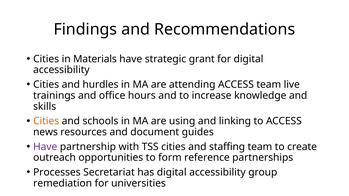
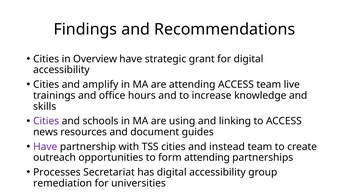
Materials: Materials -> Overview
hurdles: hurdles -> amplify
Cities at (46, 121) colour: orange -> purple
staffing: staffing -> instead
form reference: reference -> attending
